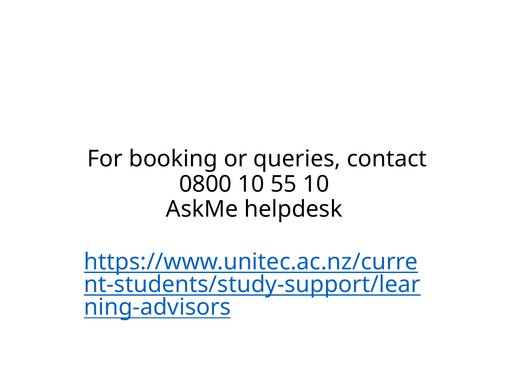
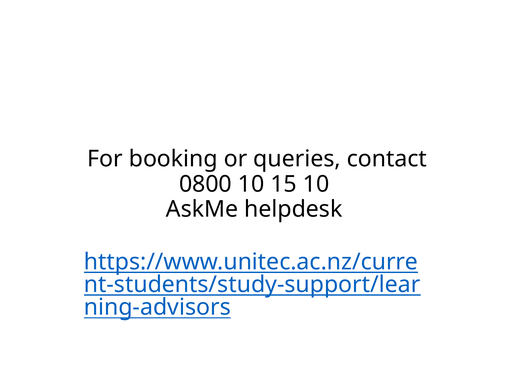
55: 55 -> 15
